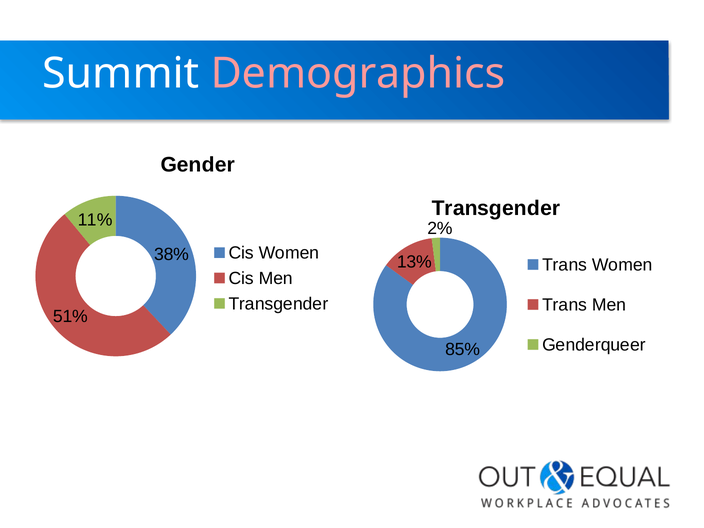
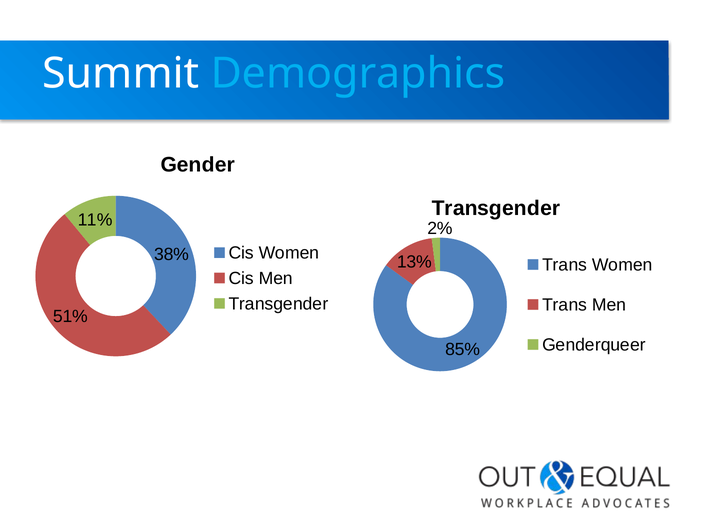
Demographics colour: pink -> light blue
